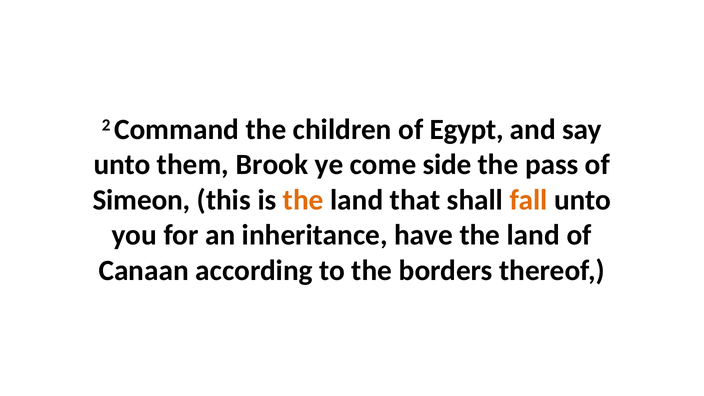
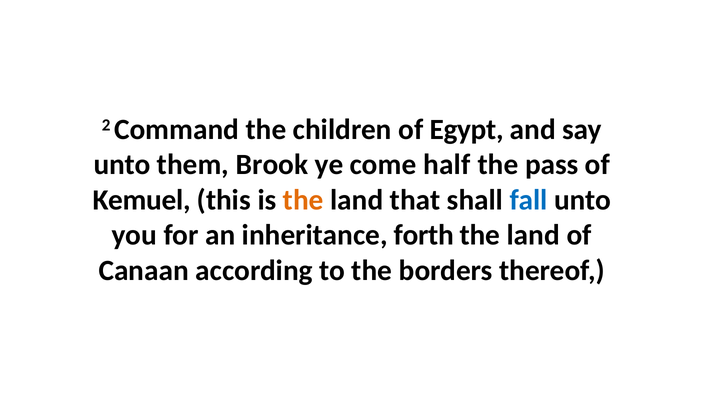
side: side -> half
Simeon: Simeon -> Kemuel
fall colour: orange -> blue
have: have -> forth
